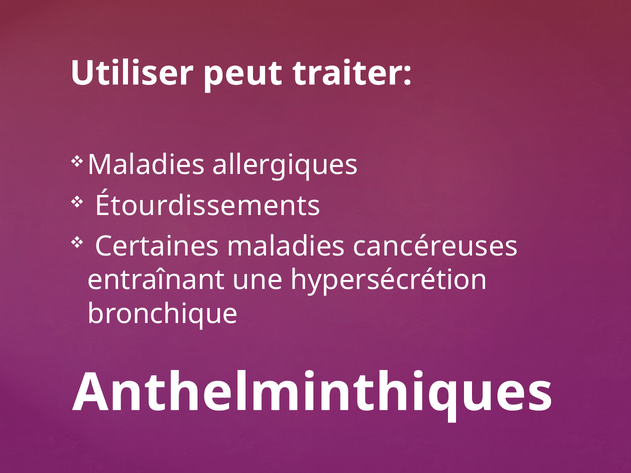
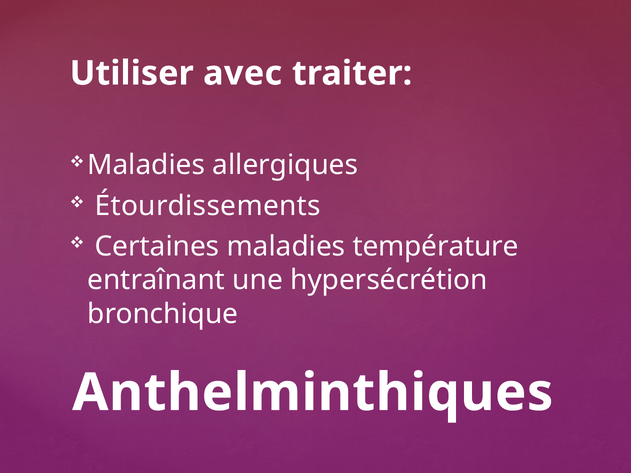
peut: peut -> avec
cancéreuses: cancéreuses -> température
